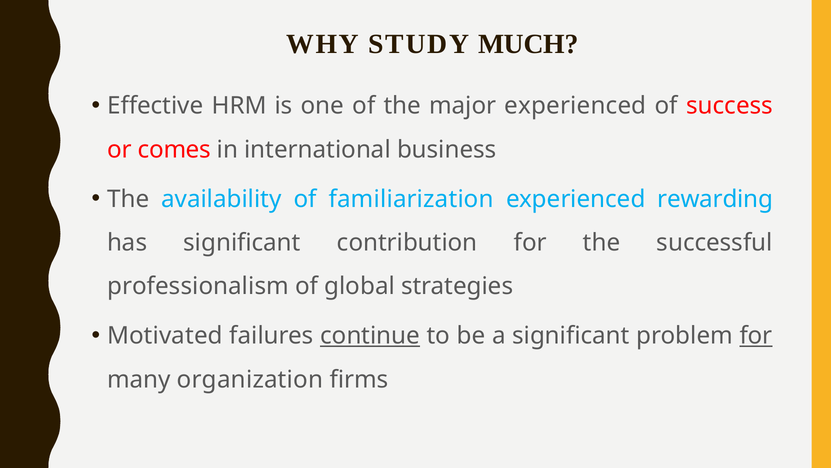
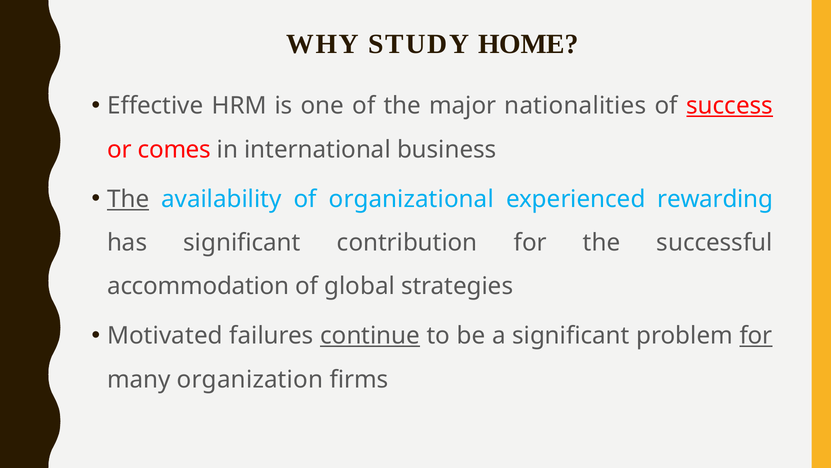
MUCH: MUCH -> HOME
major experienced: experienced -> nationalities
success underline: none -> present
The at (128, 199) underline: none -> present
familiarization: familiarization -> organizational
professionalism: professionalism -> accommodation
